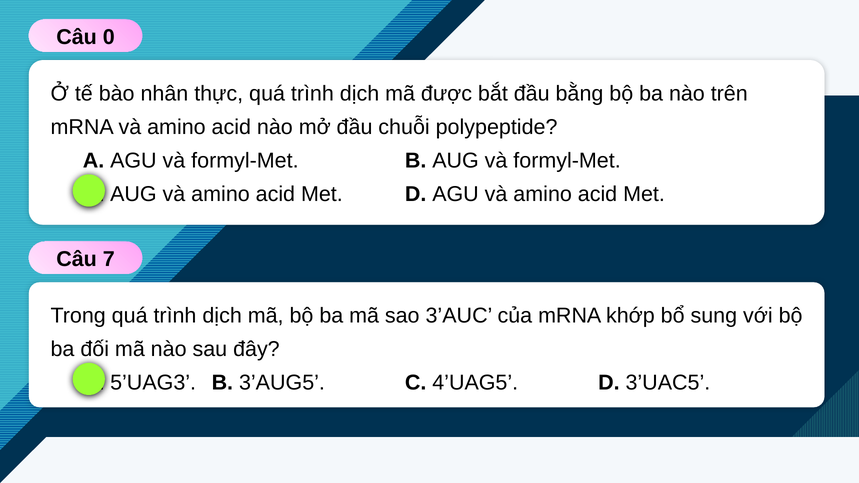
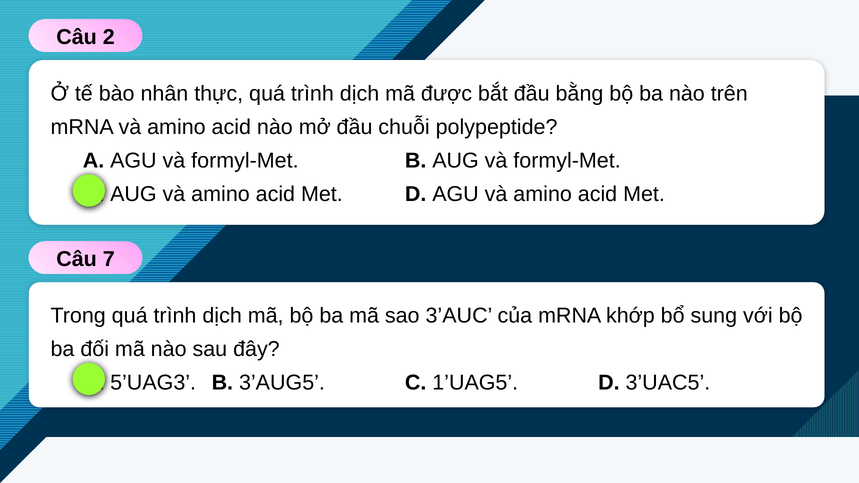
0: 0 -> 2
4’UAG5: 4’UAG5 -> 1’UAG5
